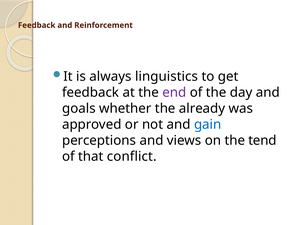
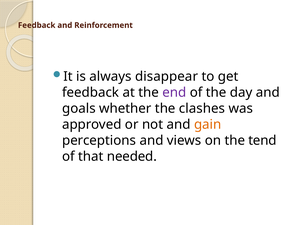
linguistics: linguistics -> disappear
already: already -> clashes
gain colour: blue -> orange
conflict: conflict -> needed
